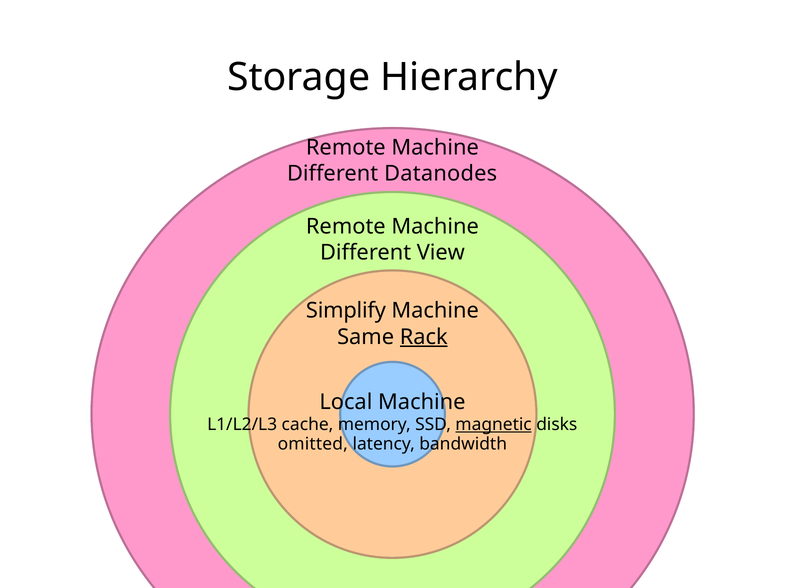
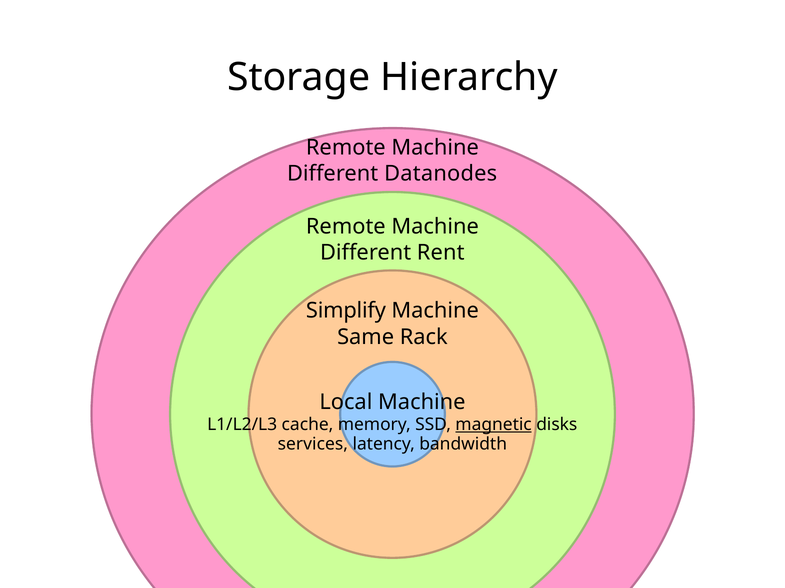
View: View -> Rent
Rack underline: present -> none
omitted: omitted -> services
